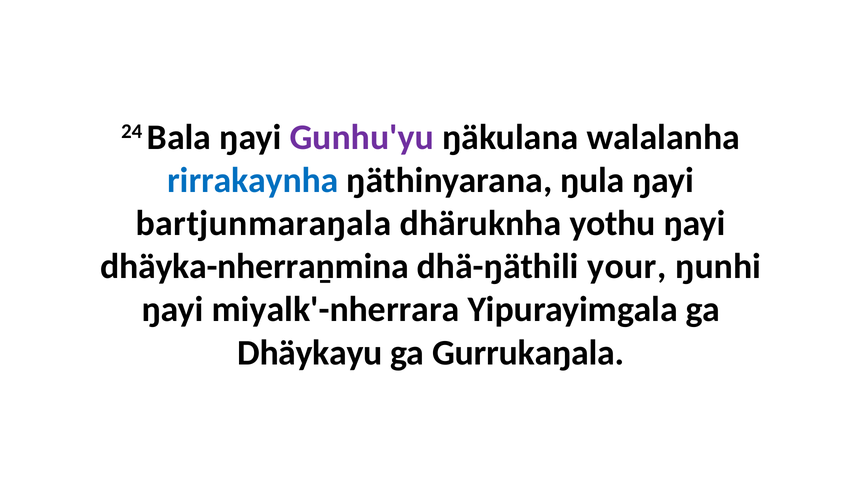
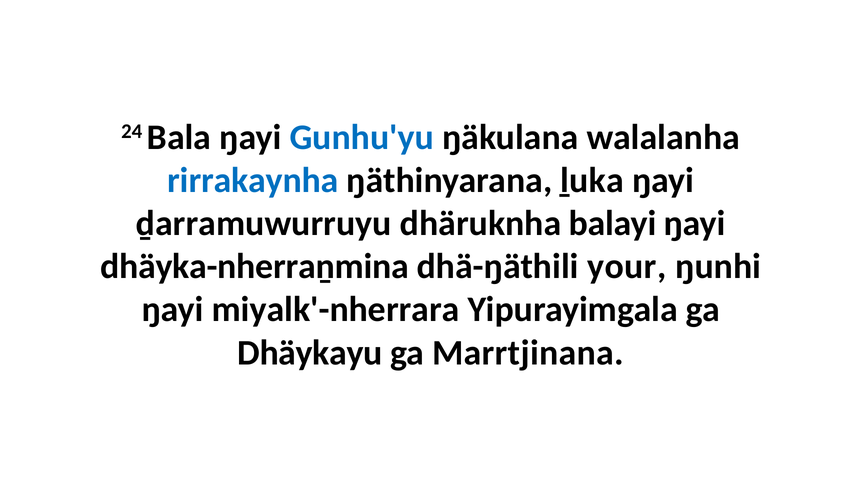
Gunhu'yu colour: purple -> blue
ŋula: ŋula -> ḻuka
bartjunmaraŋala: bartjunmaraŋala -> ḏarramuwurruyu
yothu: yothu -> balayi
Gurrukaŋala: Gurrukaŋala -> Marrtjinana
